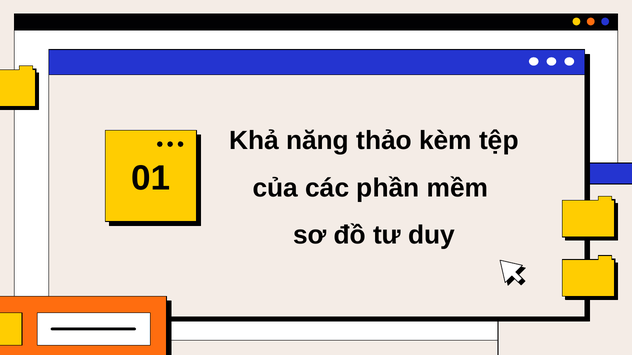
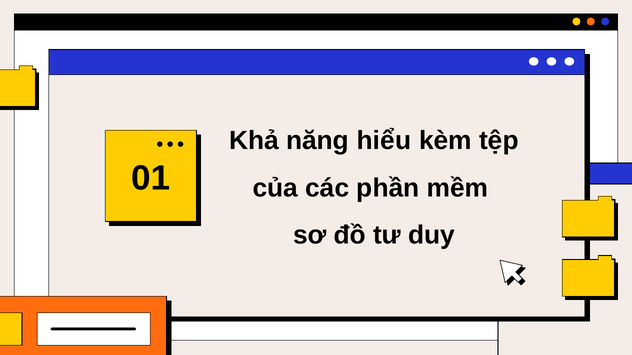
thảo: thảo -> hiểu
